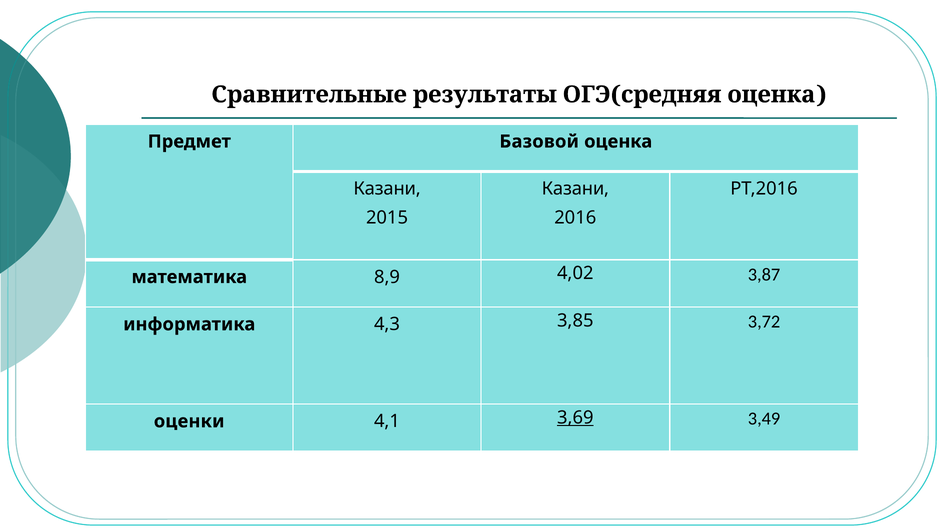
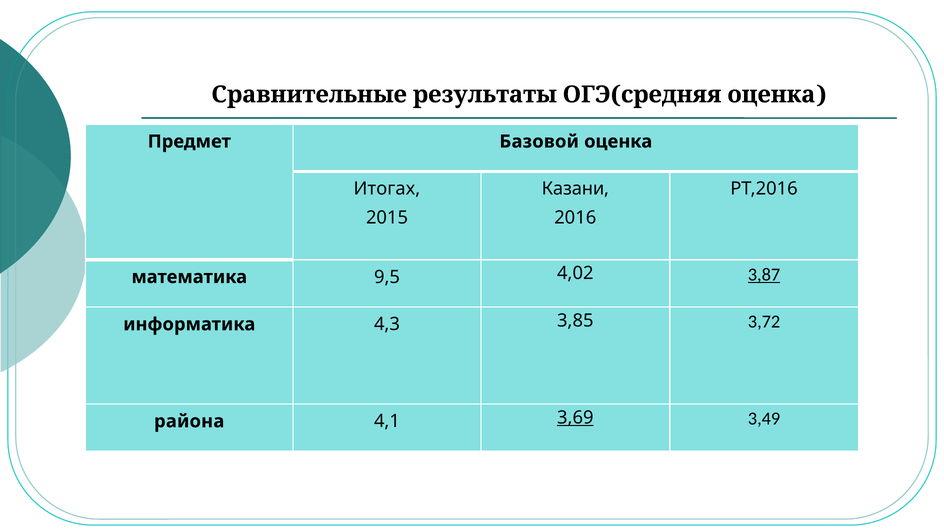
Казани at (387, 189): Казани -> Итогах
8,9: 8,9 -> 9,5
3,87 underline: none -> present
оценки: оценки -> района
